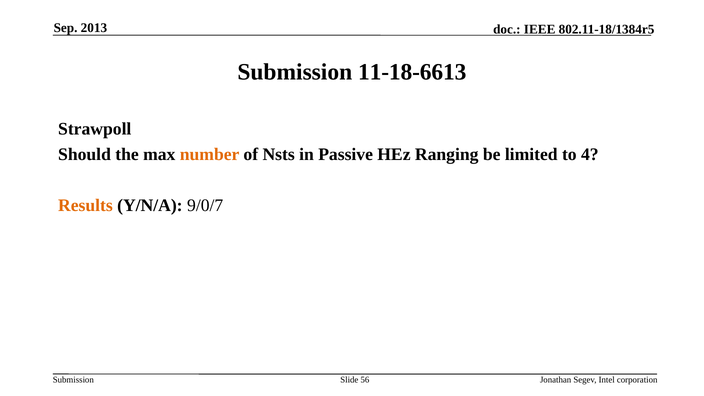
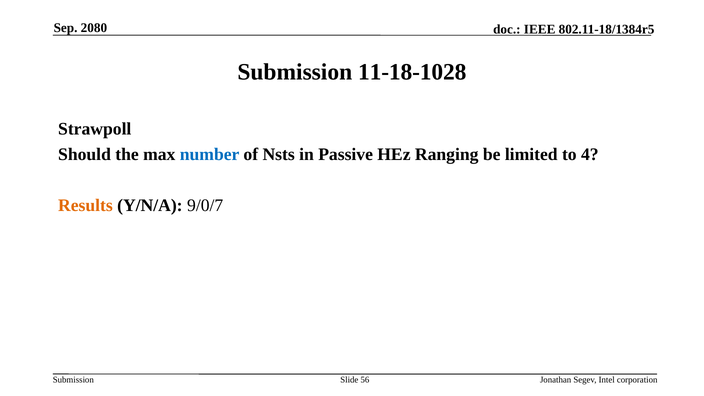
2013: 2013 -> 2080
11-18-6613: 11-18-6613 -> 11-18-1028
number colour: orange -> blue
